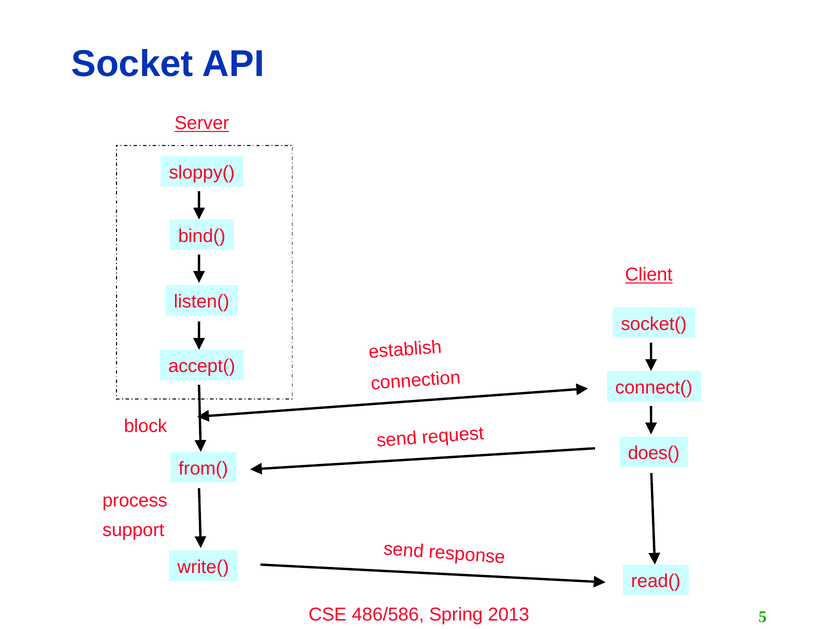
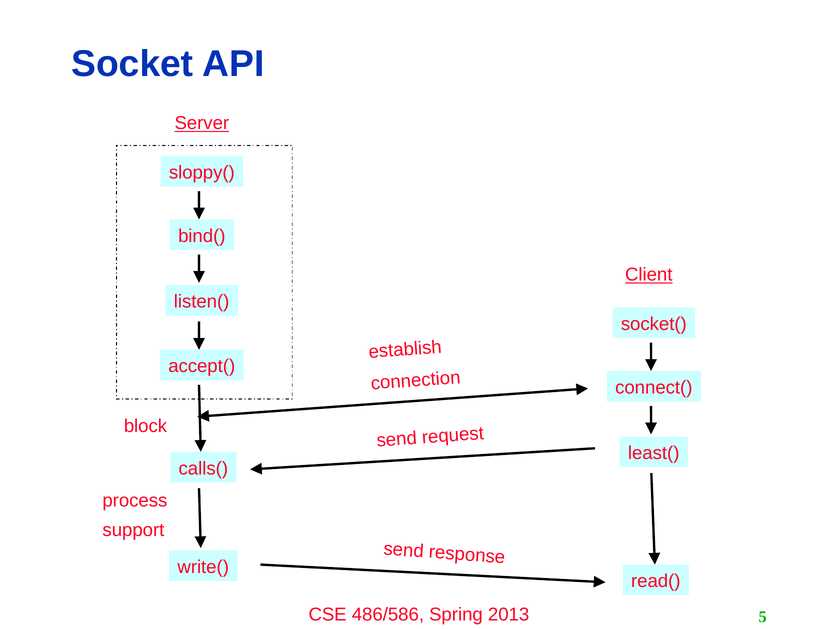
does(: does( -> least(
from(: from( -> calls(
